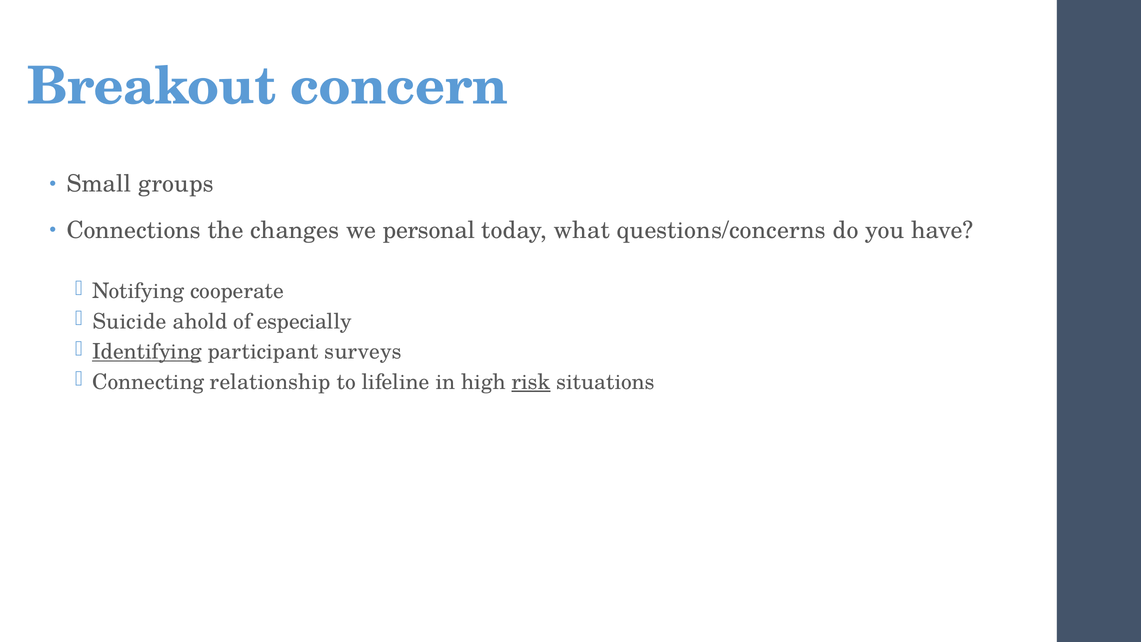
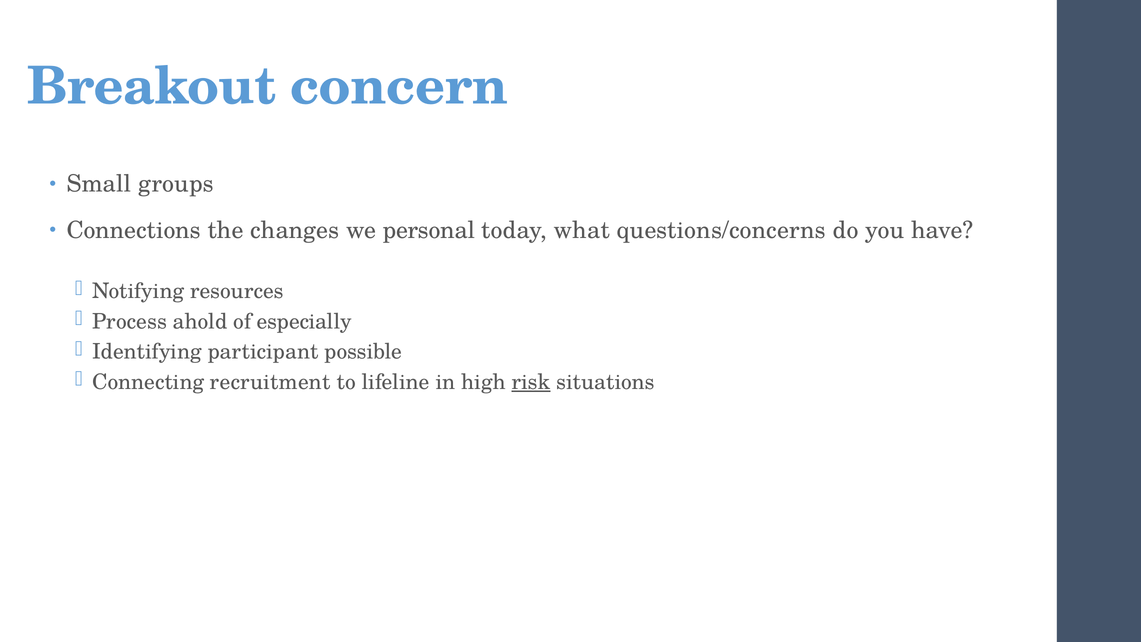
cooperate: cooperate -> resources
Suicide: Suicide -> Process
Identifying underline: present -> none
surveys: surveys -> possible
relationship: relationship -> recruitment
